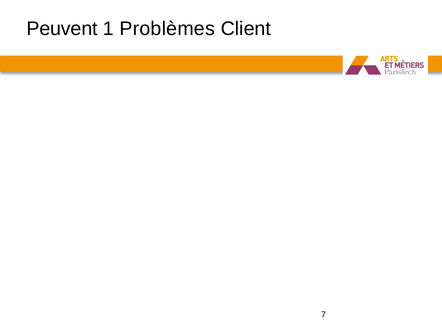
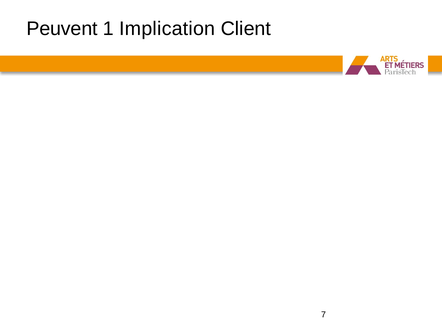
Problèmes: Problèmes -> Implication
